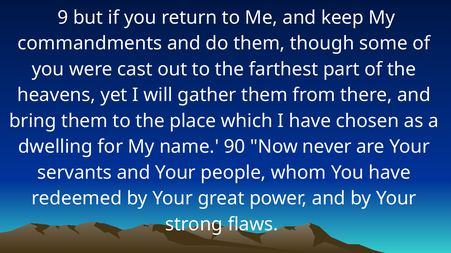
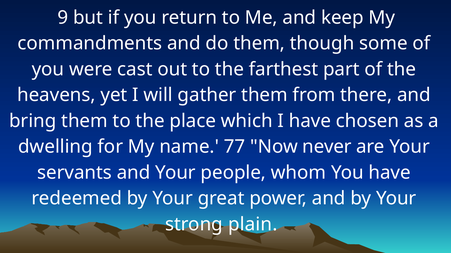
90: 90 -> 77
flaws: flaws -> plain
